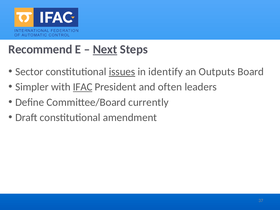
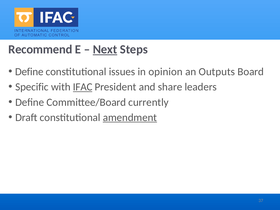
Sector at (29, 72): Sector -> Define
issues underline: present -> none
identify: identify -> opinion
Simpler: Simpler -> Specific
often: often -> share
amendment underline: none -> present
